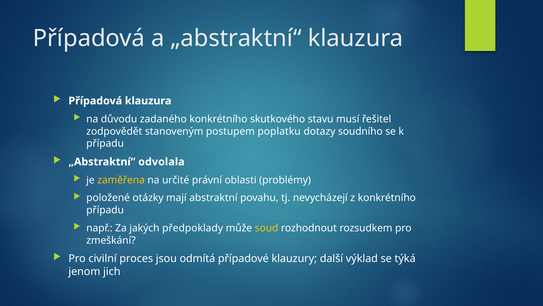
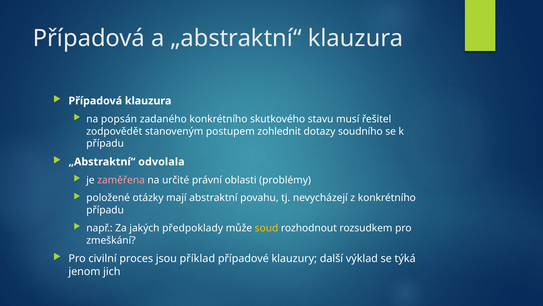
důvodu: důvodu -> popsán
poplatku: poplatku -> zohlednit
zaměřena colour: yellow -> pink
odmítá: odmítá -> příklad
